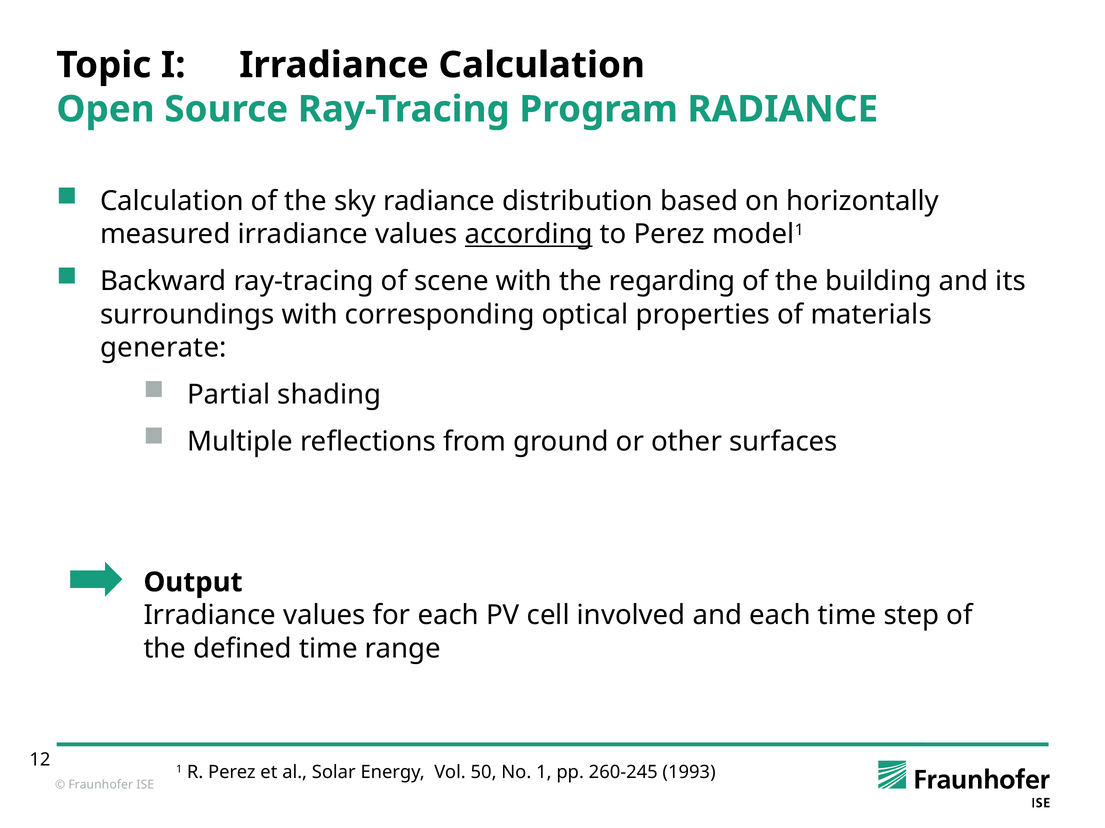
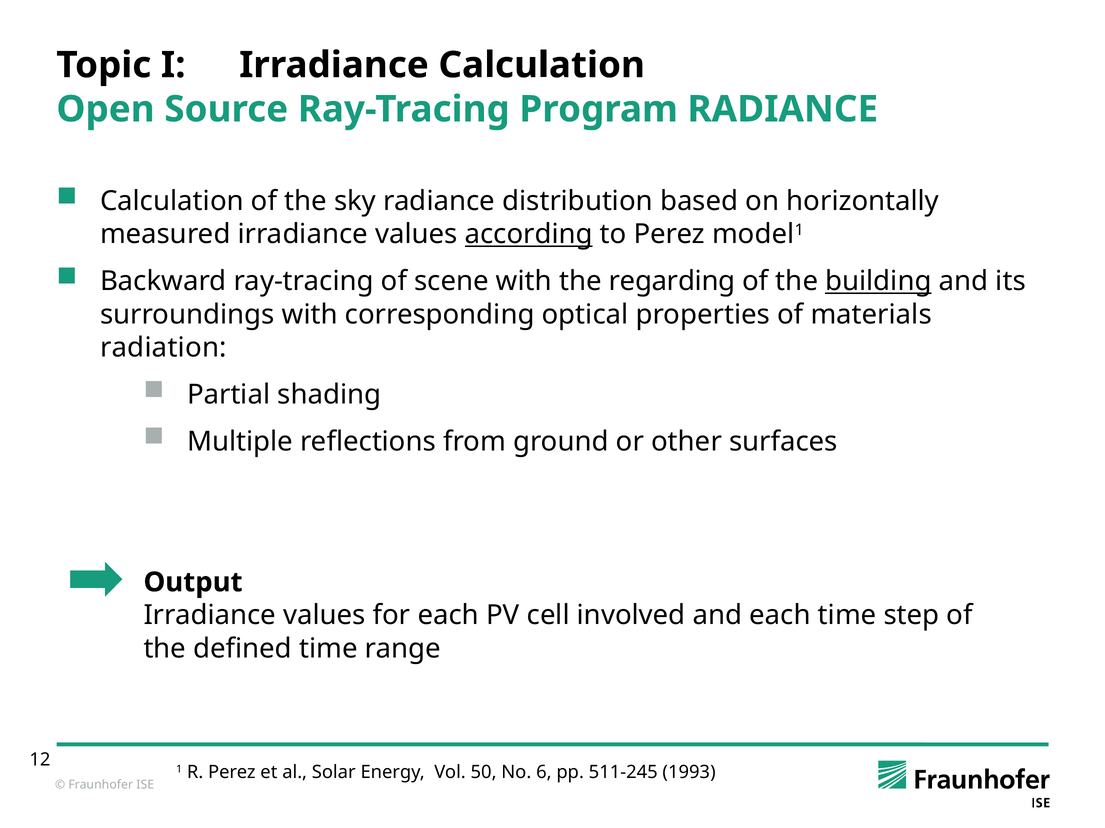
building underline: none -> present
generate: generate -> radiation
No 1: 1 -> 6
260-245: 260-245 -> 511-245
